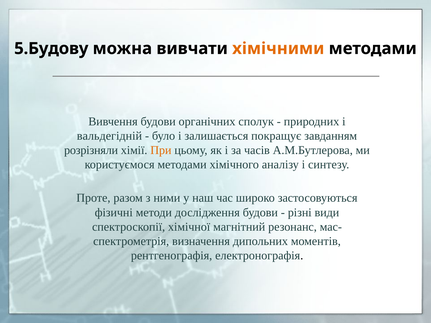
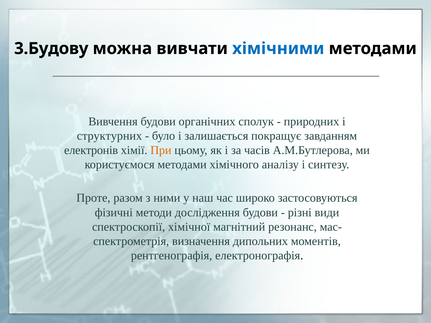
5.Будову: 5.Будову -> 3.Будову
хімічними colour: orange -> blue
вальдегідній: вальдегідній -> структурних
розрізняли: розрізняли -> електронів
